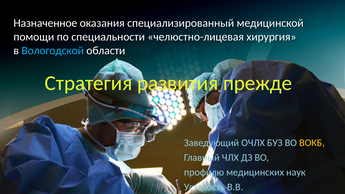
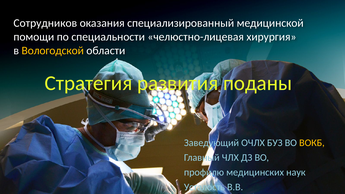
Назначенное: Назначенное -> Сотрудников
Вологодской colour: light blue -> yellow
прежде: прежде -> поданы
